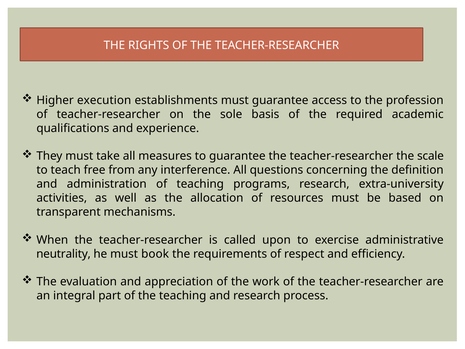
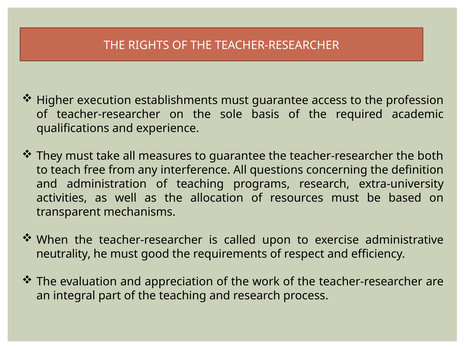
scale: scale -> both
book: book -> good
